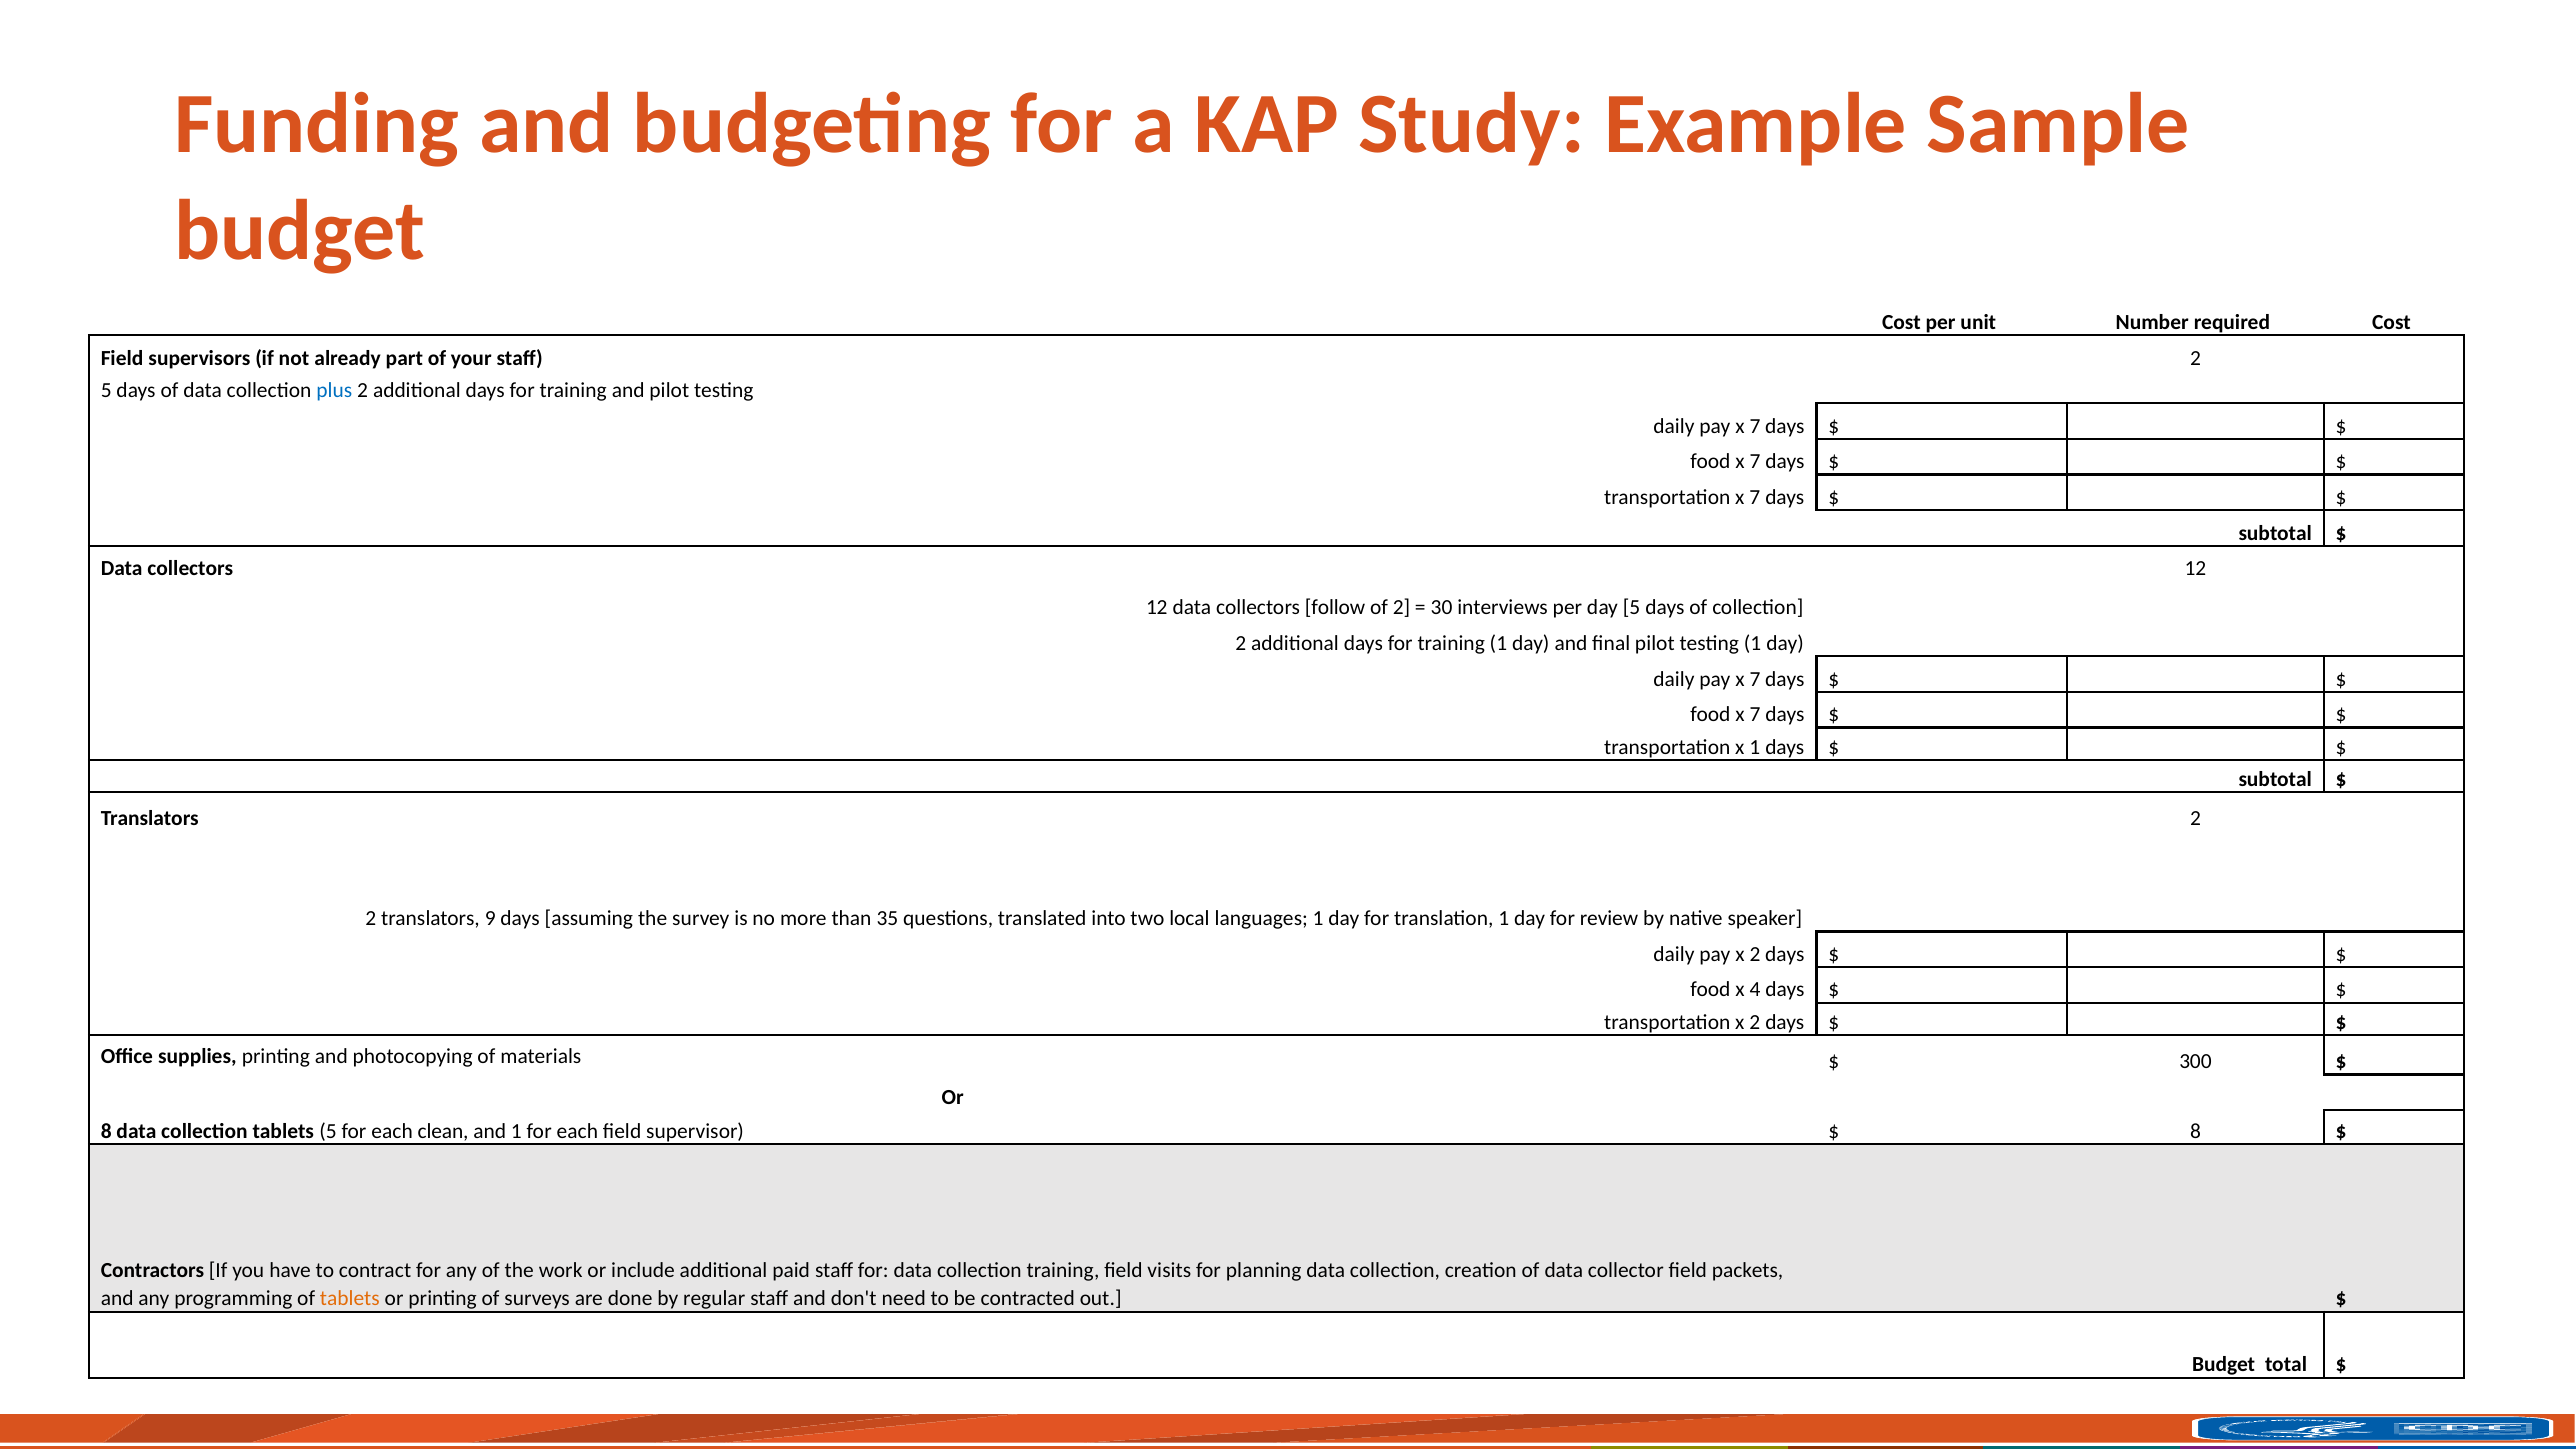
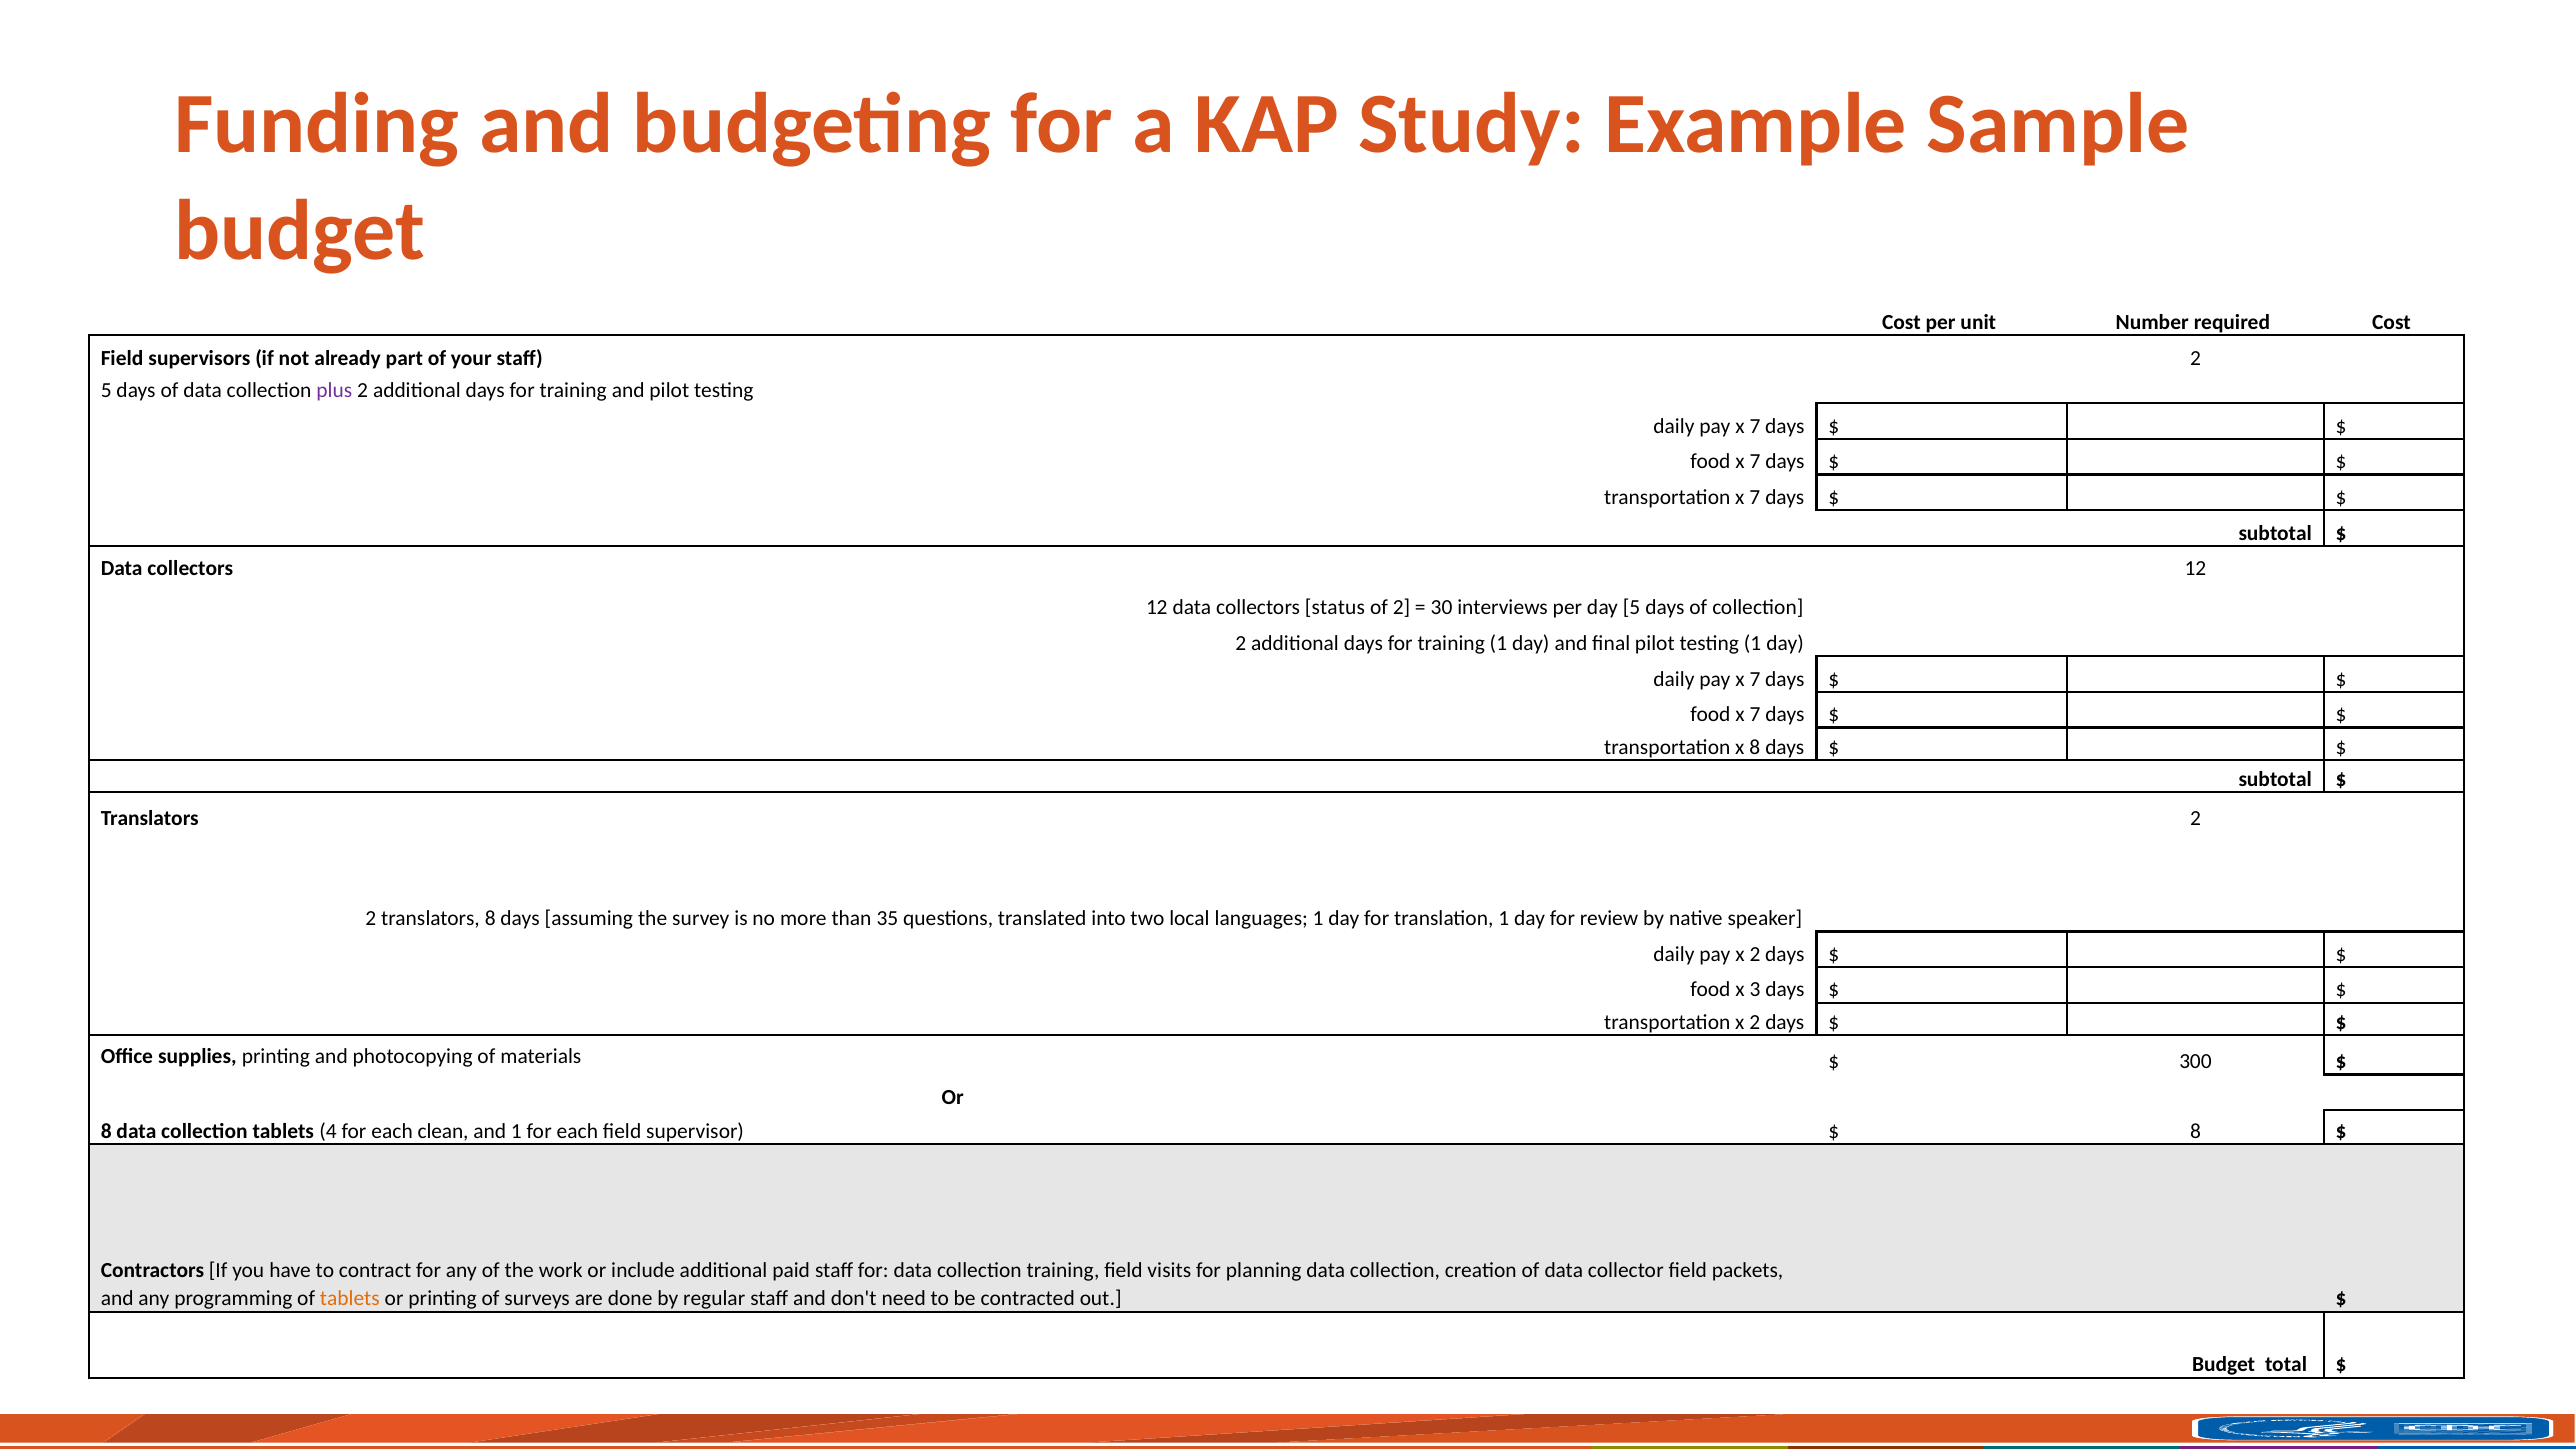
plus colour: blue -> purple
follow: follow -> status
x 1: 1 -> 8
translators 9: 9 -> 8
4: 4 -> 3
tablets 5: 5 -> 4
